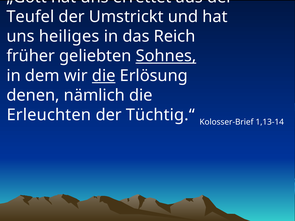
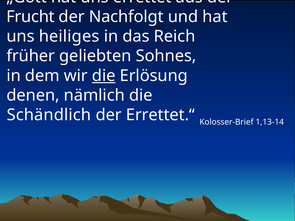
Teufel: Teufel -> Frucht
Umstrickt: Umstrickt -> Nachfolgt
Sohnes underline: present -> none
Erleuchten: Erleuchten -> Schändlich
Tüchtig.“: Tüchtig.“ -> Errettet.“
